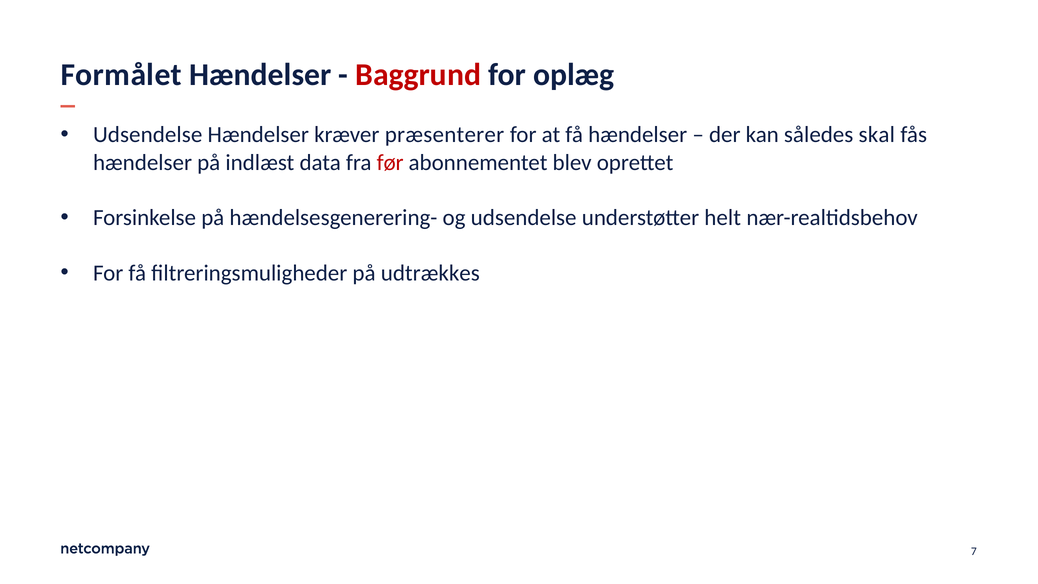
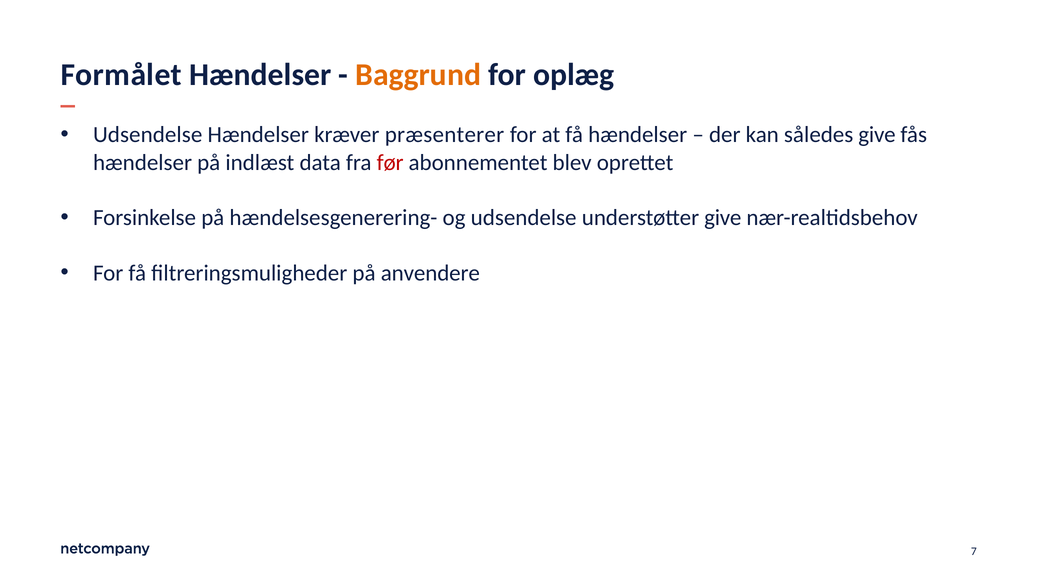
Baggrund colour: red -> orange
således skal: skal -> give
understøtter helt: helt -> give
udtrækkes: udtrækkes -> anvendere
